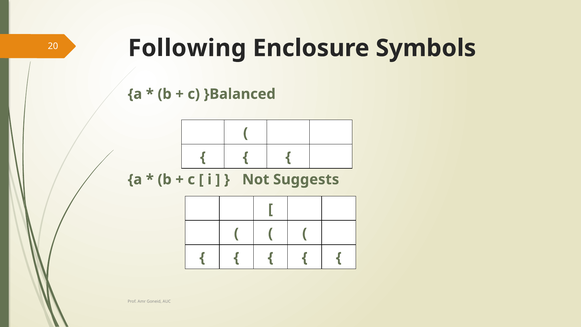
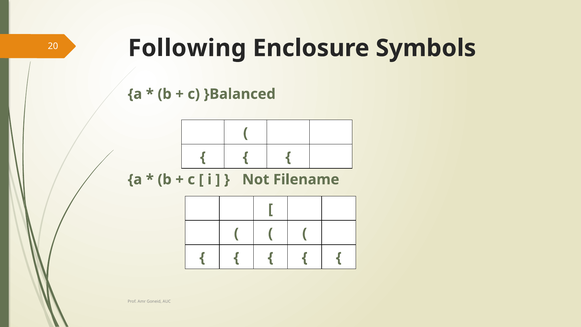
Suggests: Suggests -> Filename
